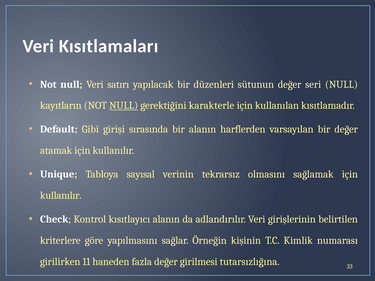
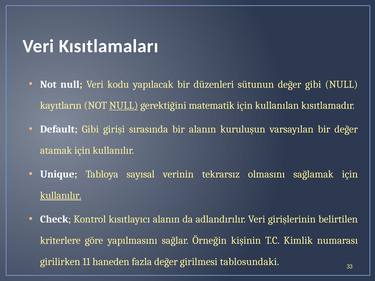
satırı: satırı -> kodu
değer seri: seri -> gibi
karakterle: karakterle -> matematik
harflerden: harflerden -> kuruluşun
kullanılır at (61, 196) underline: none -> present
tutarsızlığına: tutarsızlığına -> tablosundaki
